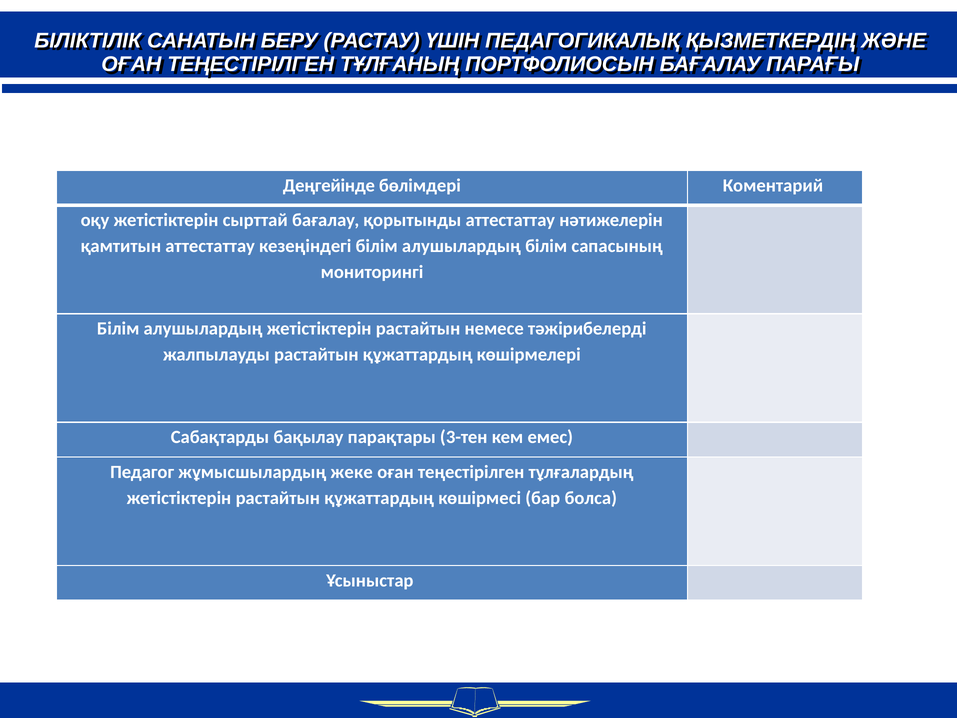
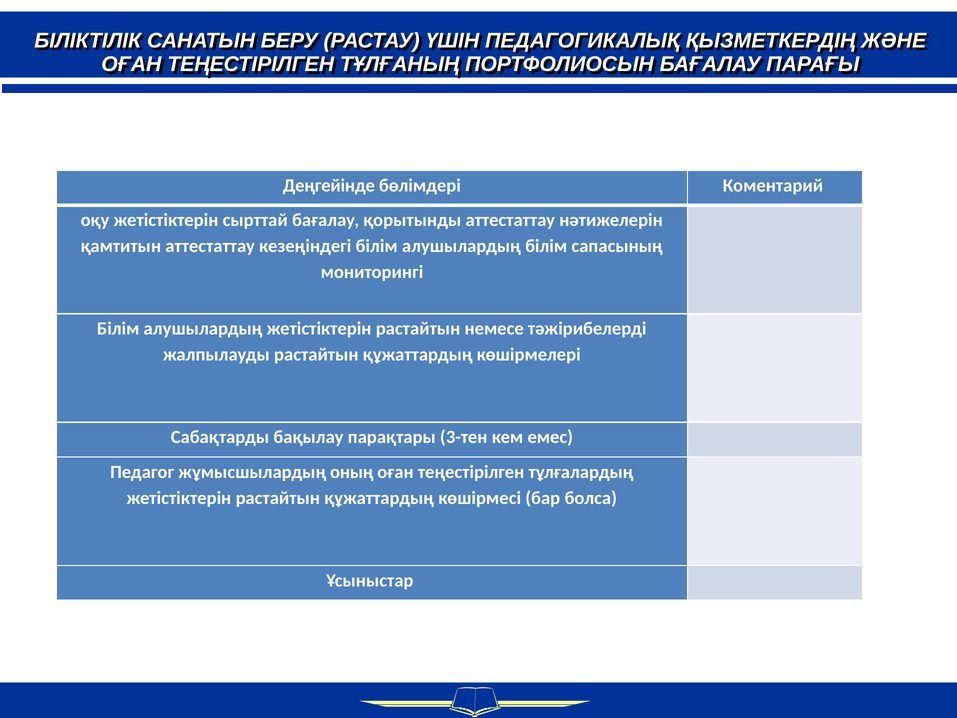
жеке: жеке -> оның
